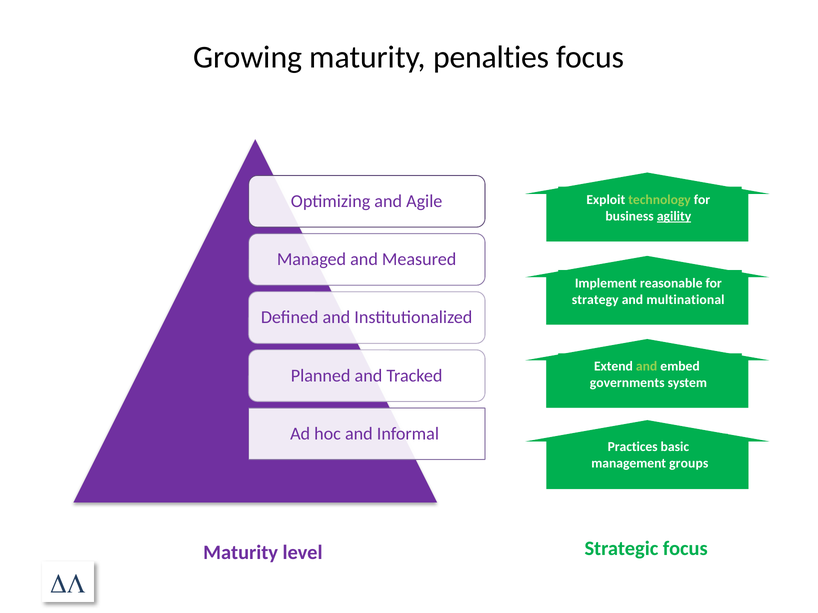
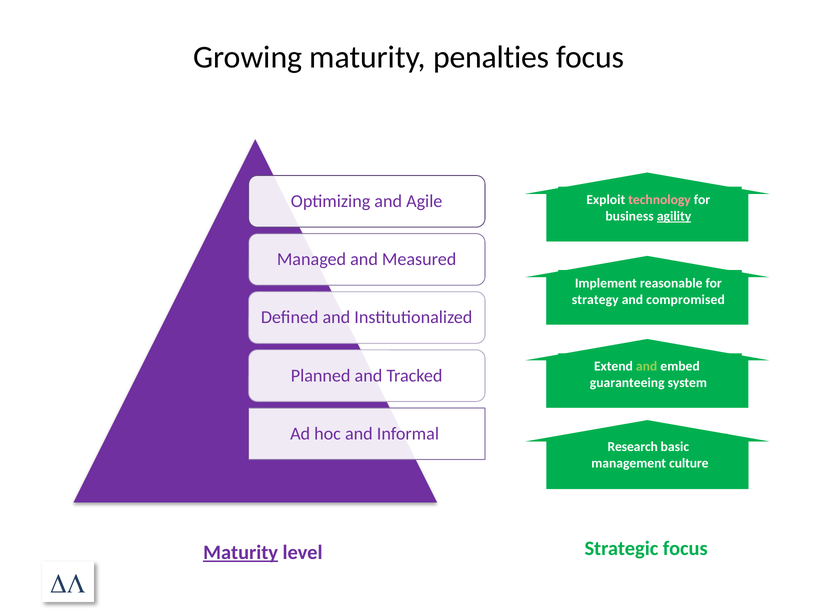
technology colour: light green -> pink
multinational: multinational -> compromised
governments: governments -> guaranteeing
Practices: Practices -> Research
groups: groups -> culture
Maturity at (241, 553) underline: none -> present
